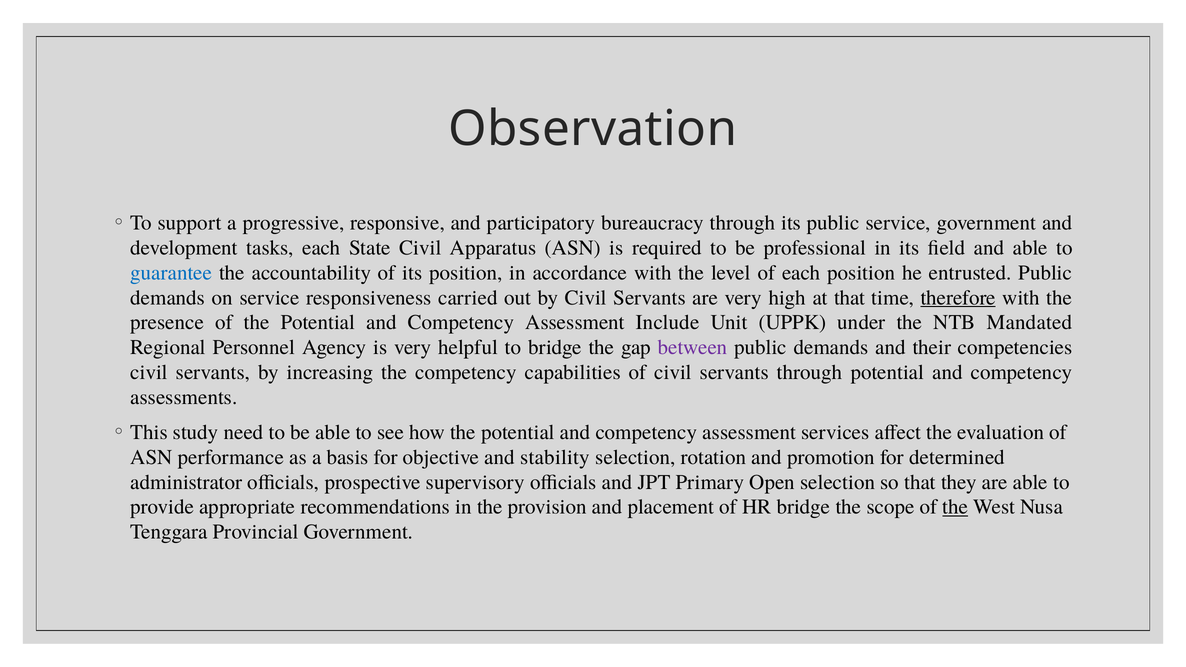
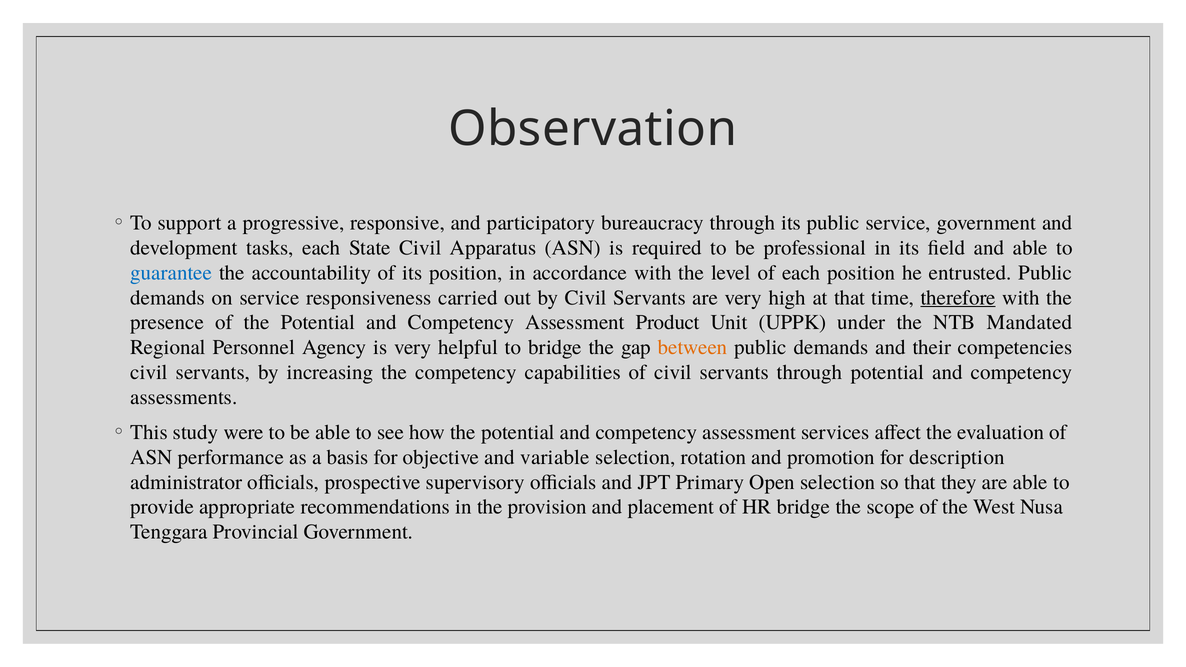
Include: Include -> Product
between colour: purple -> orange
need: need -> were
stability: stability -> variable
determined: determined -> description
the at (955, 507) underline: present -> none
